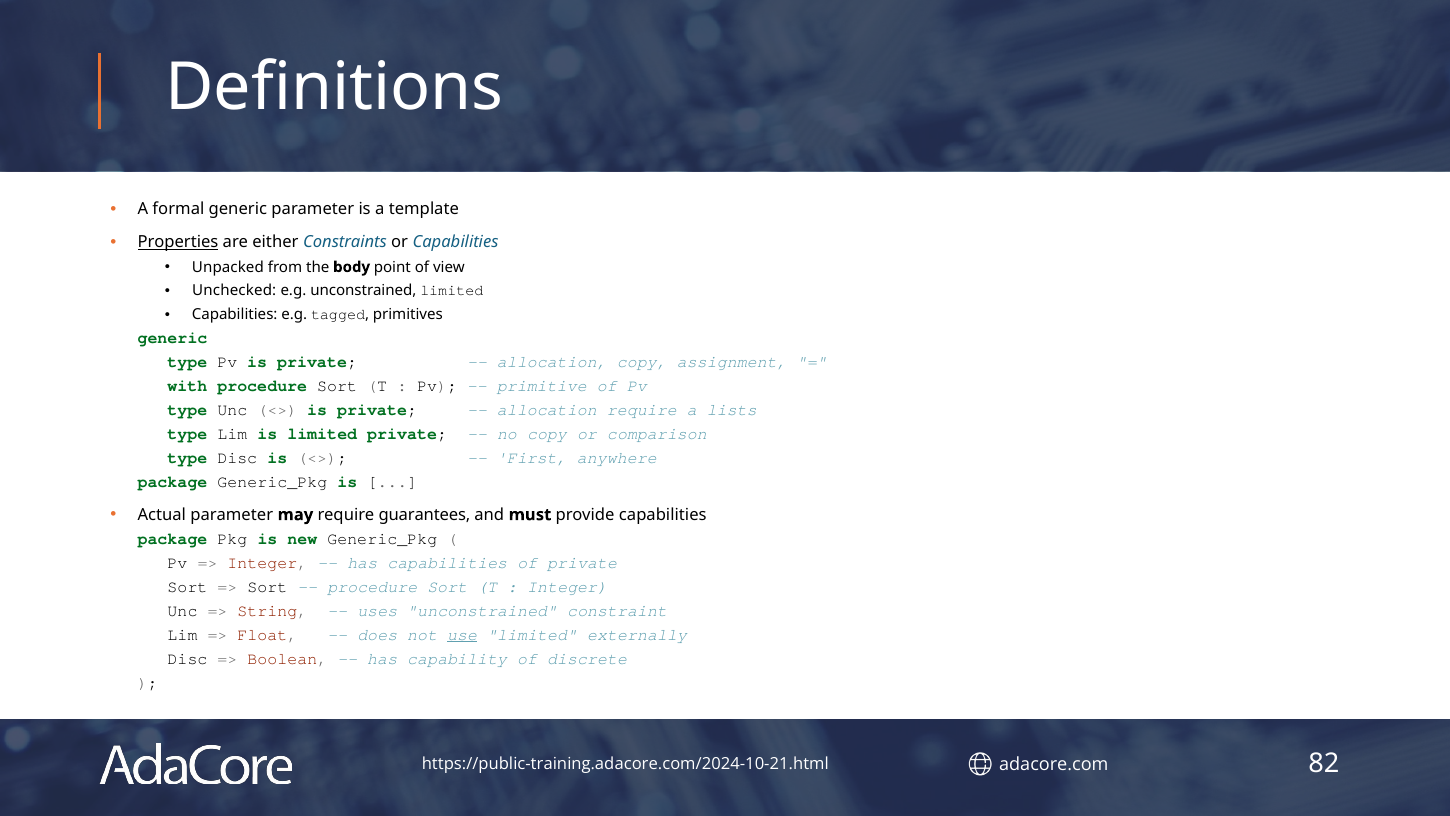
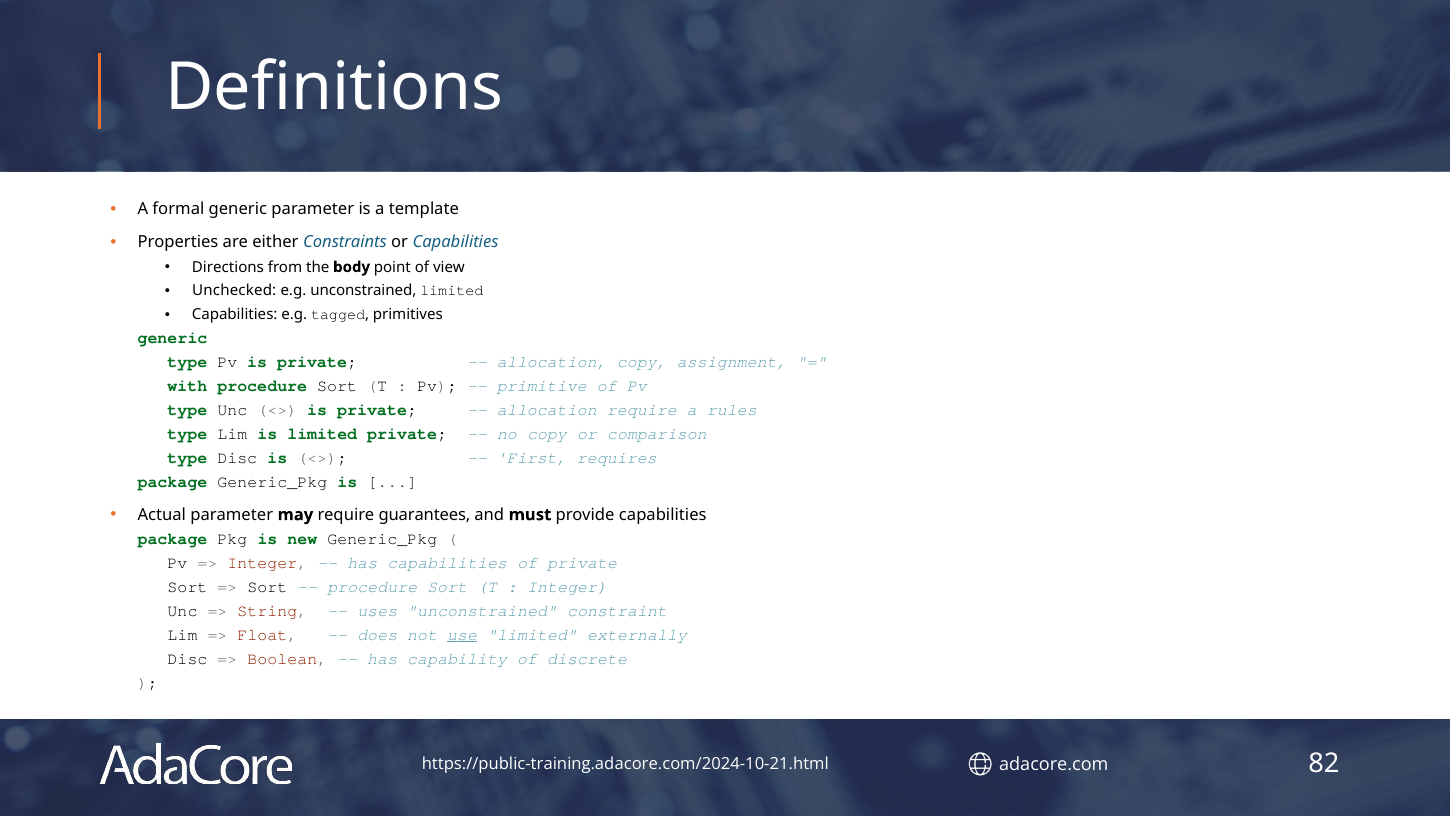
Properties underline: present -> none
Unpacked: Unpacked -> Directions
lists: lists -> rules
anywhere: anywhere -> requires
